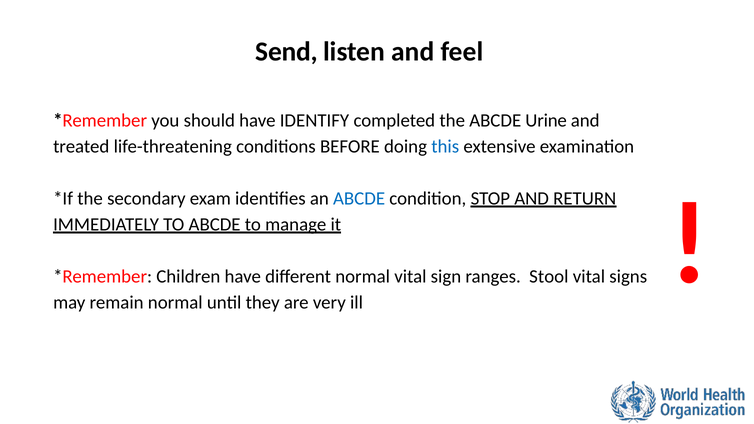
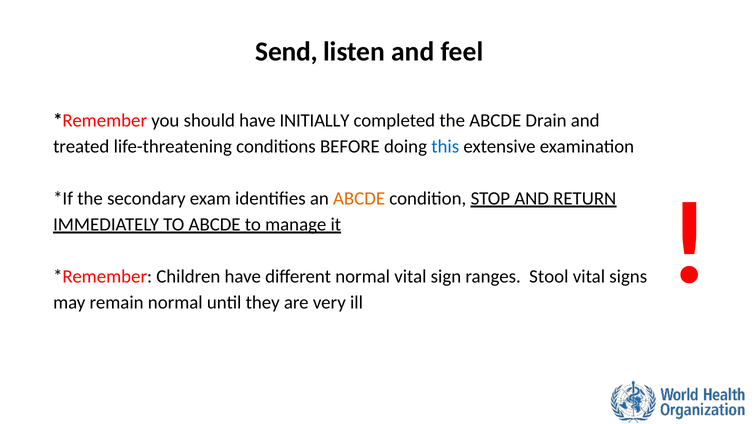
IDENTIFY: IDENTIFY -> INITIALLY
Urine: Urine -> Drain
ABCDE at (359, 198) colour: blue -> orange
